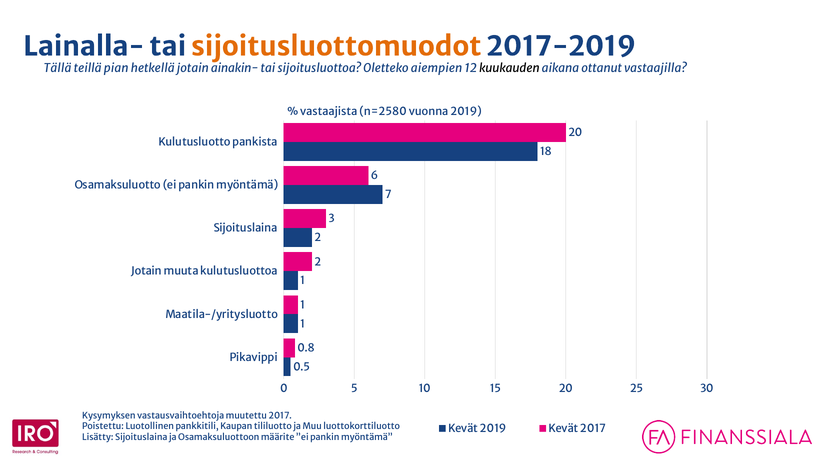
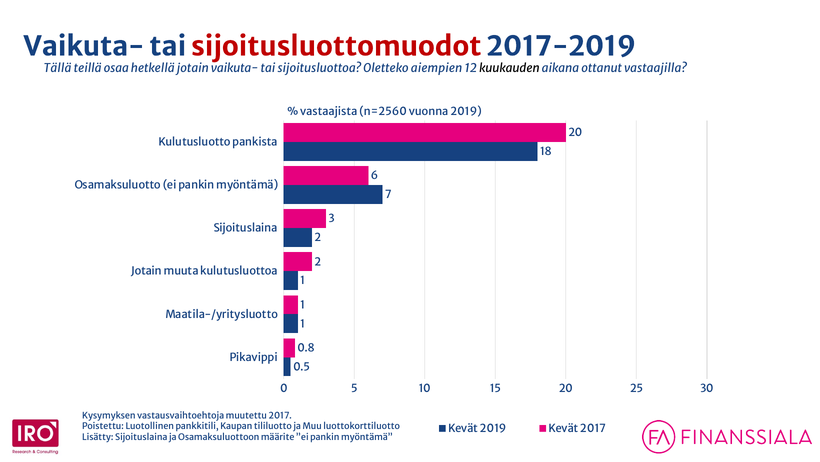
Lainalla- at (84, 46): Lainalla- -> Vaikuta-
sijoitusluottomuodot colour: orange -> red
pian: pian -> osaa
jotain ainakin-: ainakin- -> vaikuta-
n=2580: n=2580 -> n=2560
